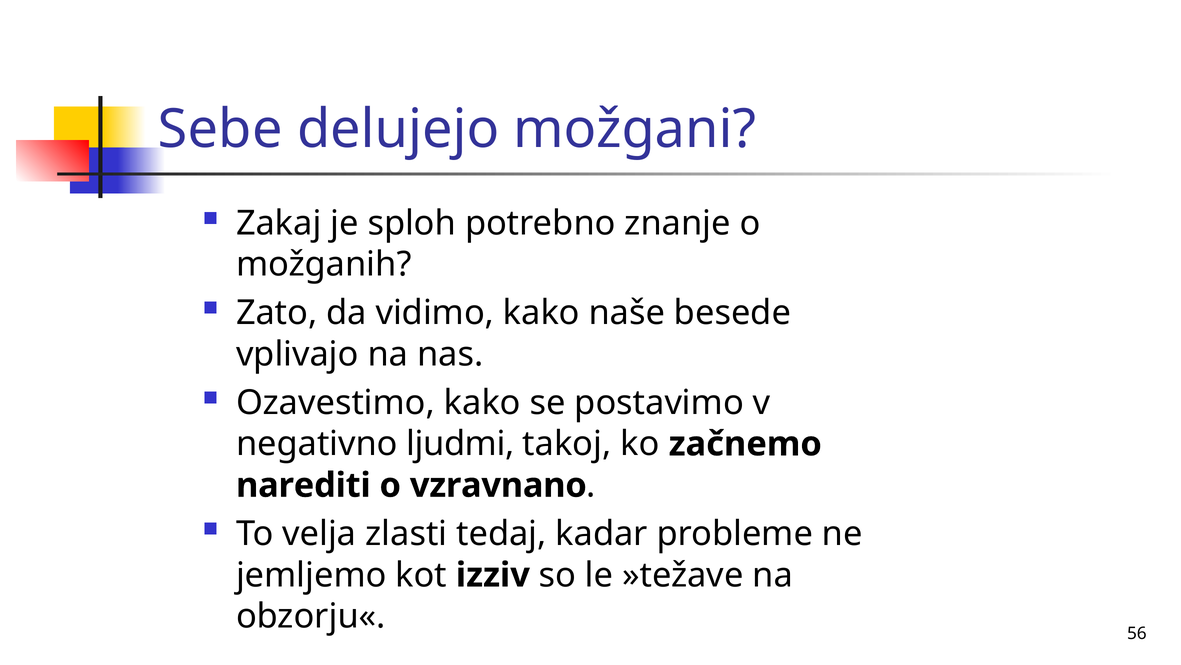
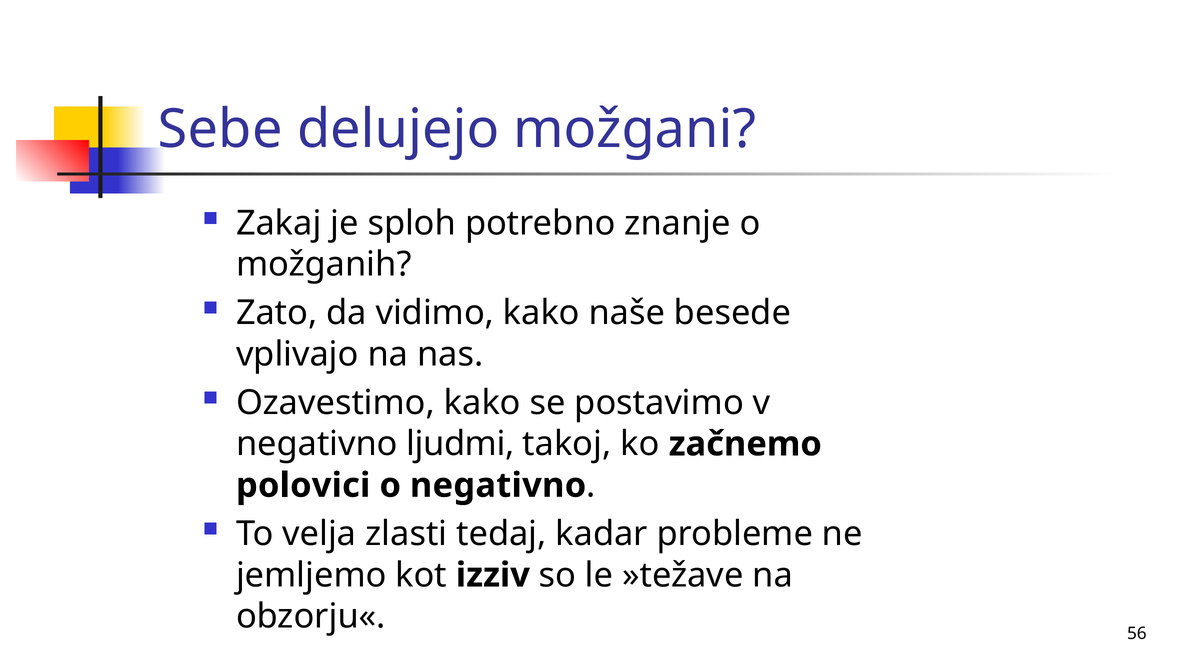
narediti: narediti -> polovici
o vzravnano: vzravnano -> negativno
